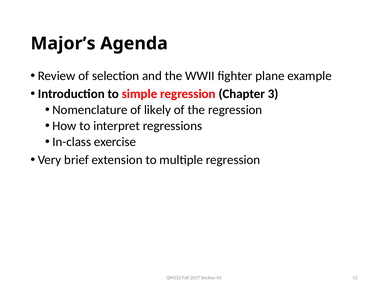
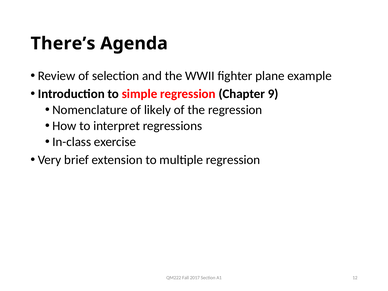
Major’s: Major’s -> There’s
3: 3 -> 9
